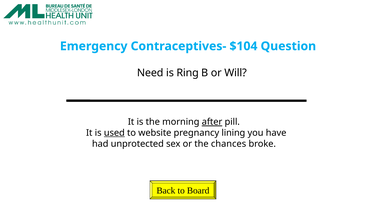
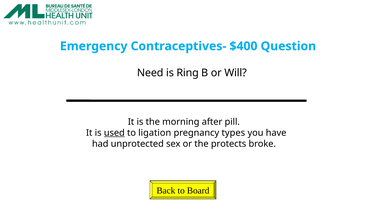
$104: $104 -> $400
after underline: present -> none
website: website -> ligation
lining: lining -> types
chances: chances -> protects
